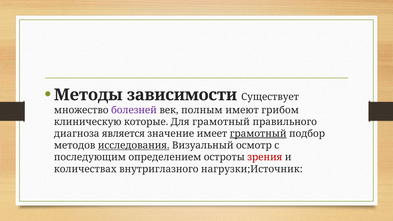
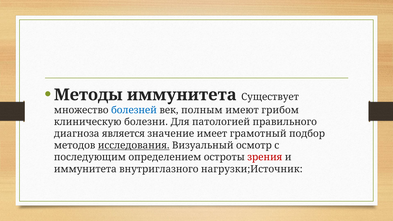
Методы зависимости: зависимости -> иммунитета
болезней colour: purple -> blue
которые: которые -> болезни
Для грамотный: грамотный -> патологией
грамотный at (258, 134) underline: present -> none
количествах at (85, 169): количествах -> иммунитета
